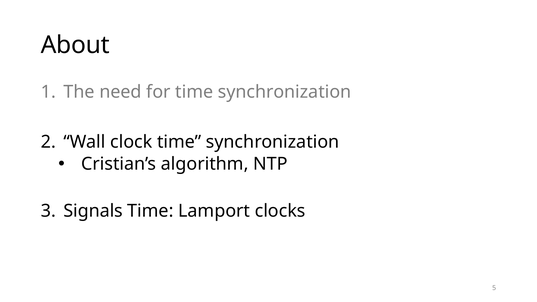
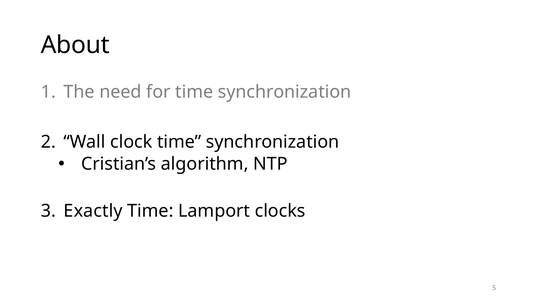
Signals: Signals -> Exactly
